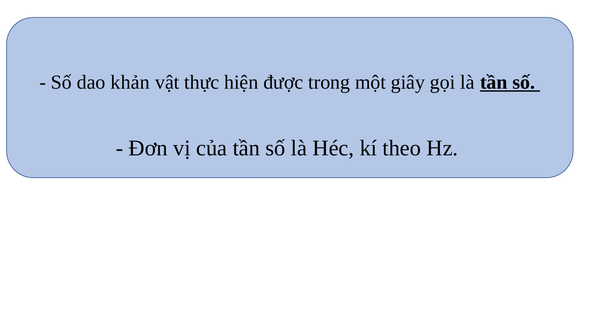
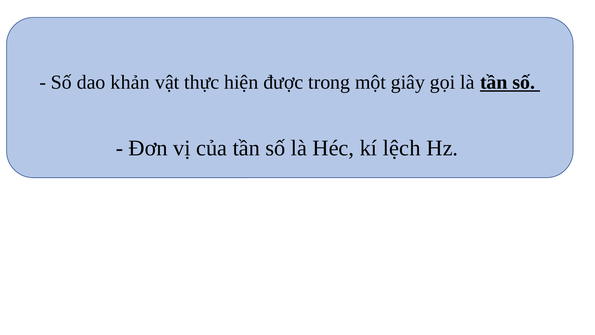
theo: theo -> lệch
